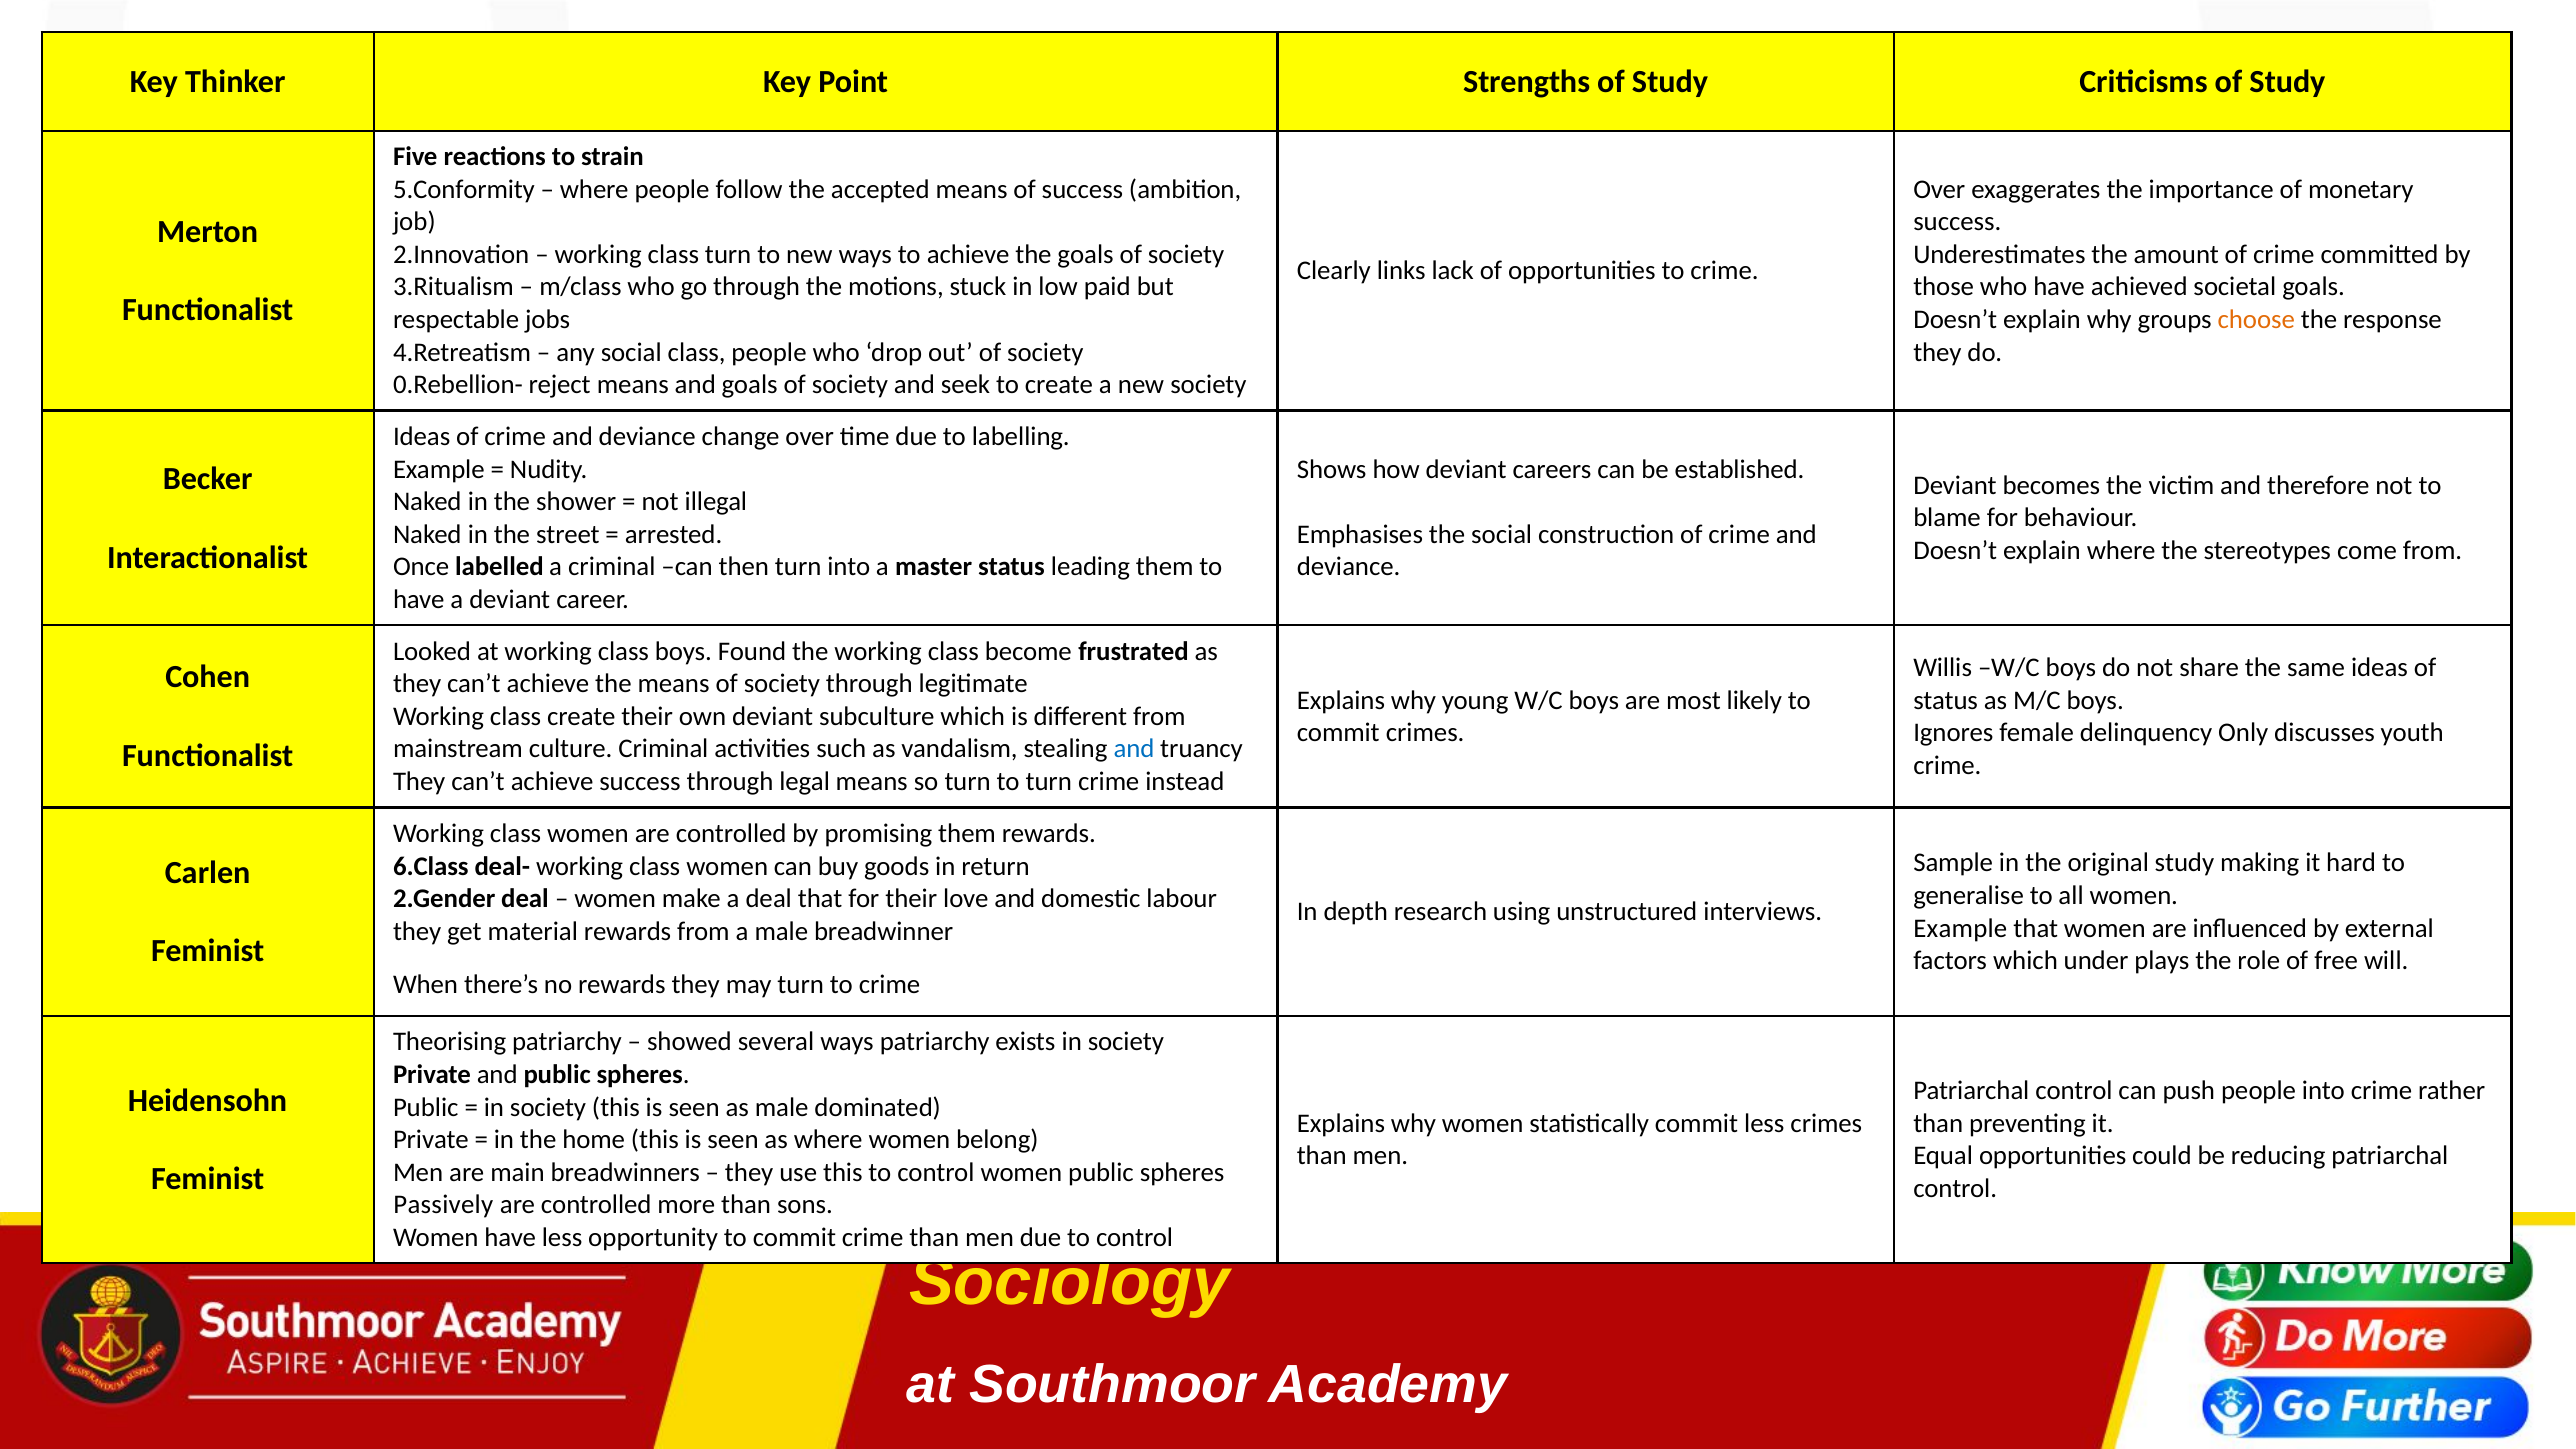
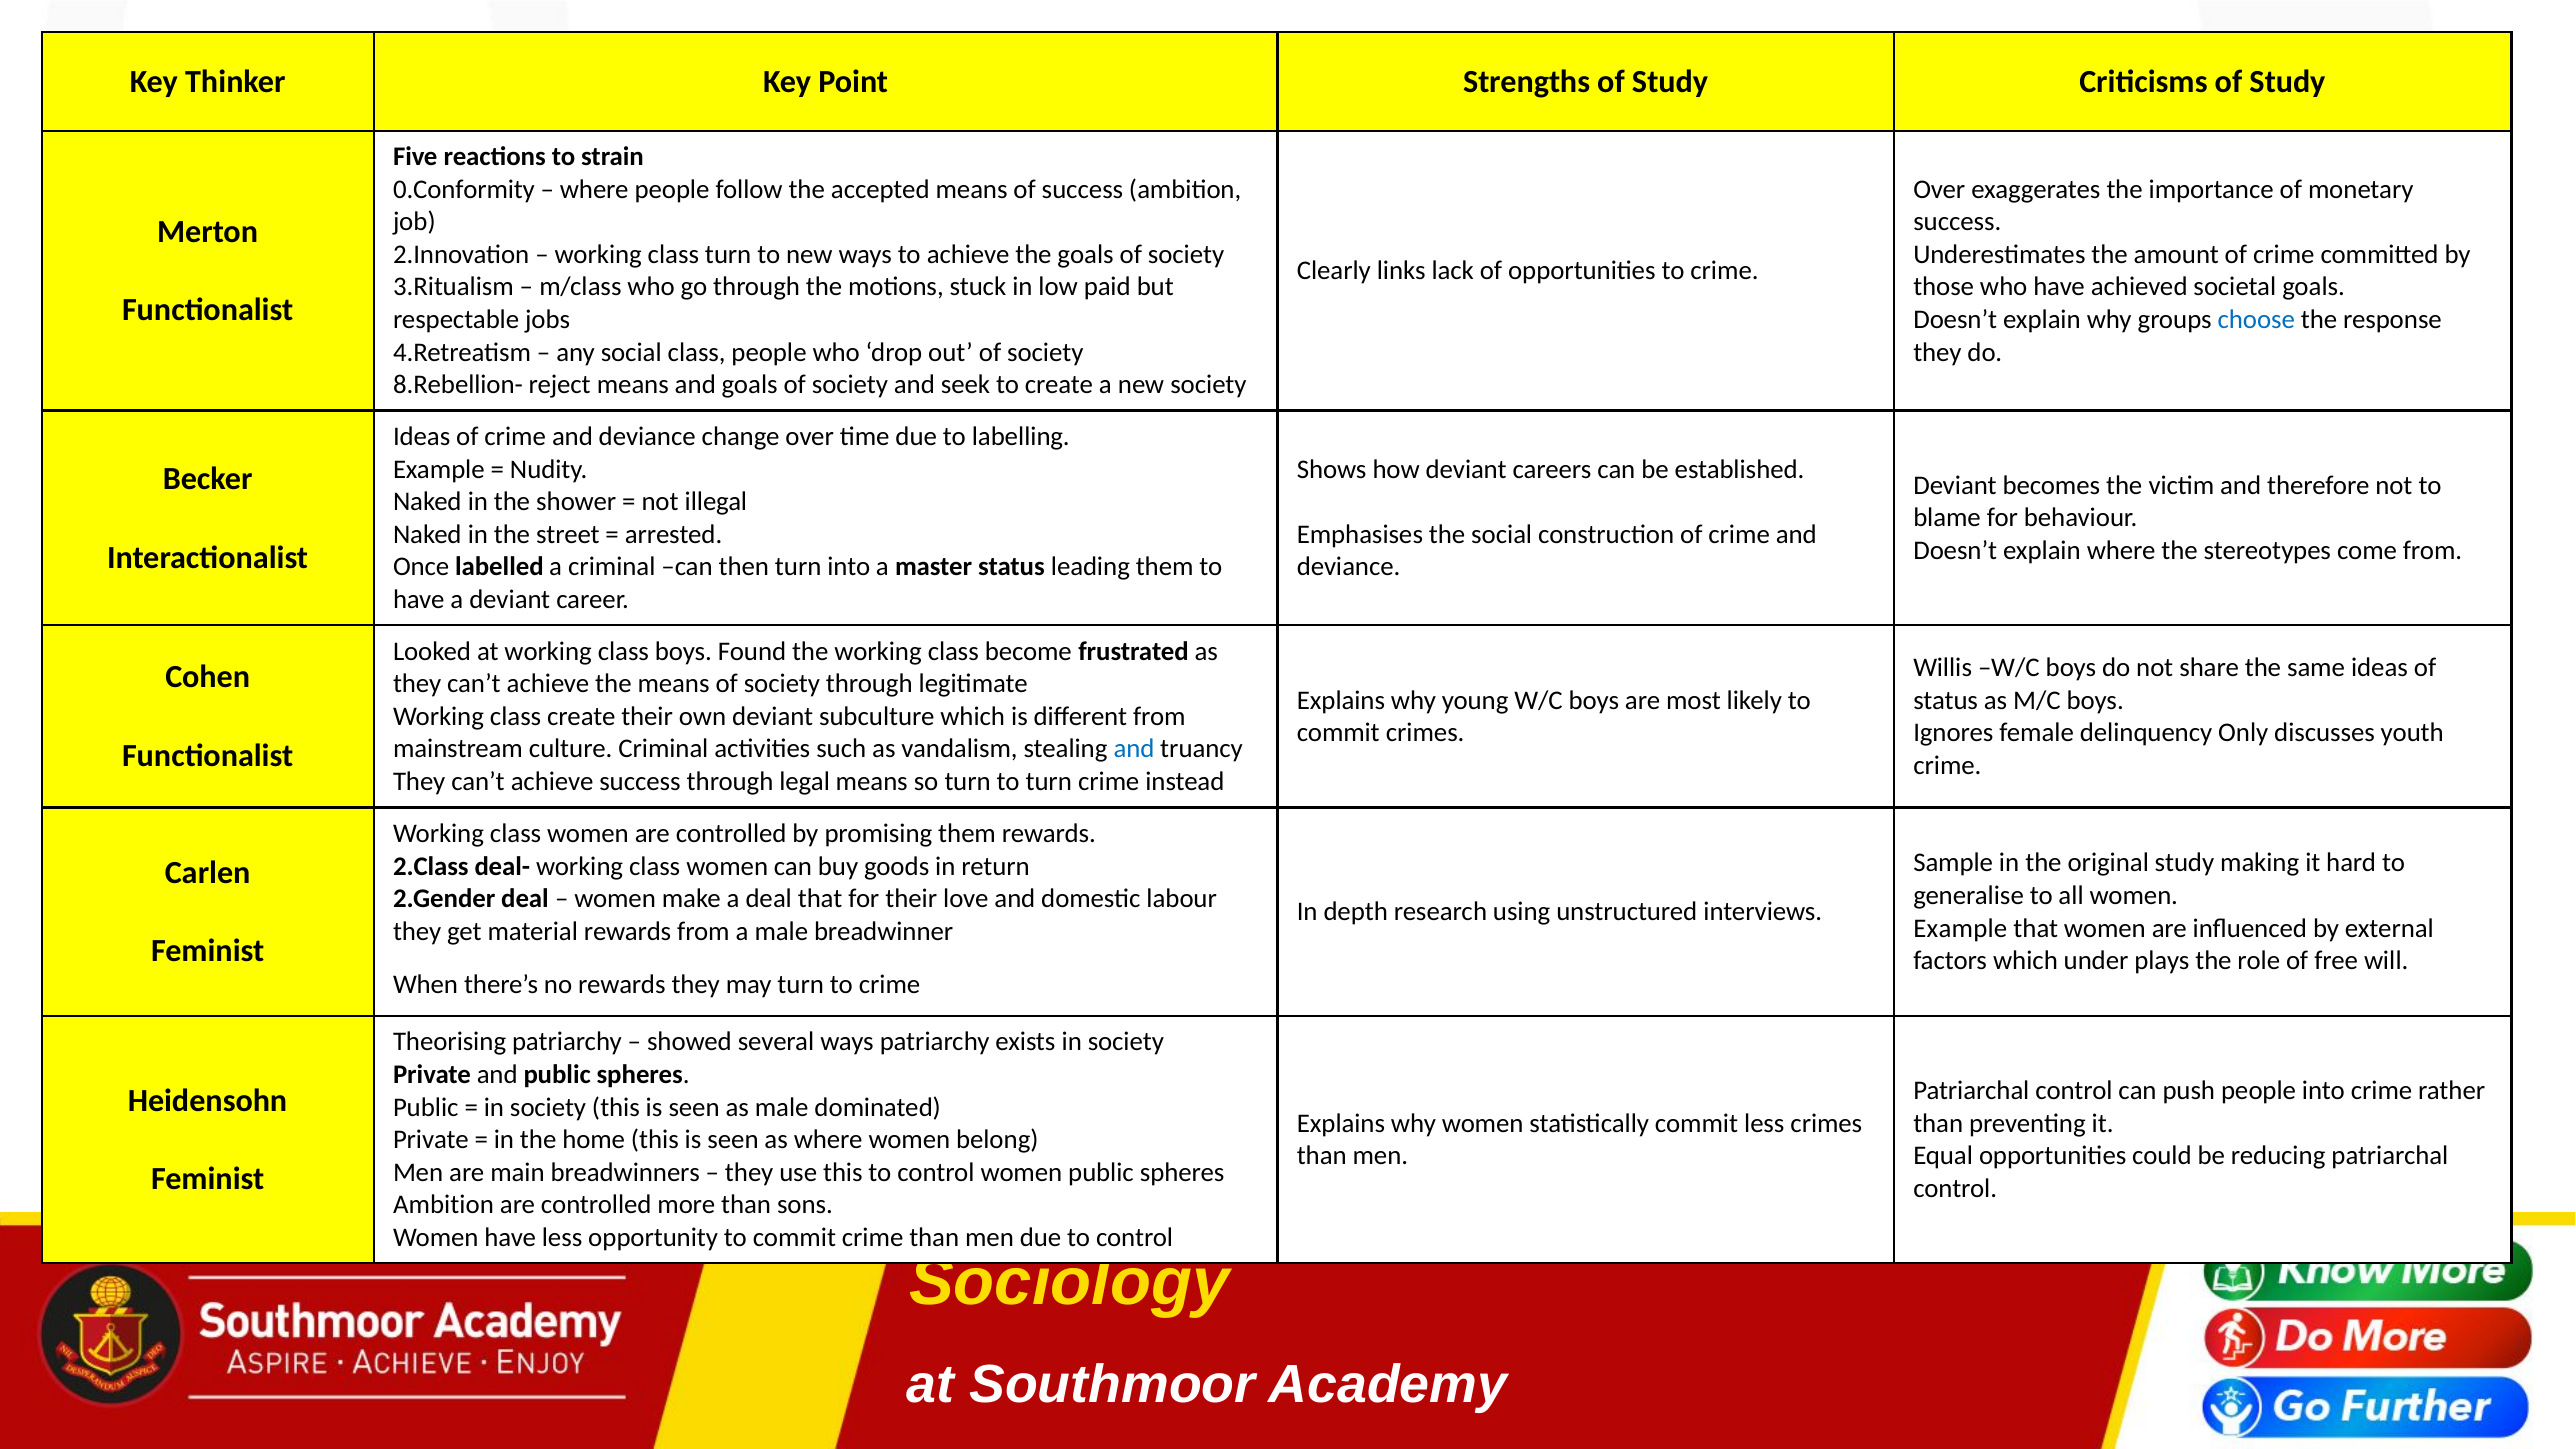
5.Conformity: 5.Conformity -> 0.Conformity
choose colour: orange -> blue
0.Rebellion-: 0.Rebellion- -> 8.Rebellion-
6.Class: 6.Class -> 2.Class
Passively at (443, 1205): Passively -> Ambition
